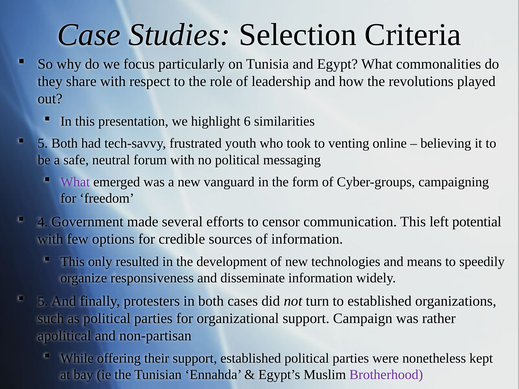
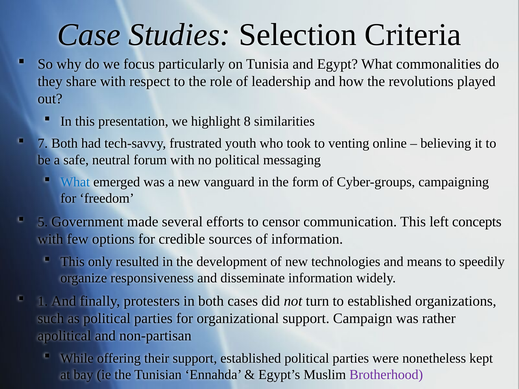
6: 6 -> 8
5 at (43, 144): 5 -> 7
What at (75, 182) colour: purple -> blue
4: 4 -> 5
potential: potential -> concepts
5 at (43, 302): 5 -> 1
